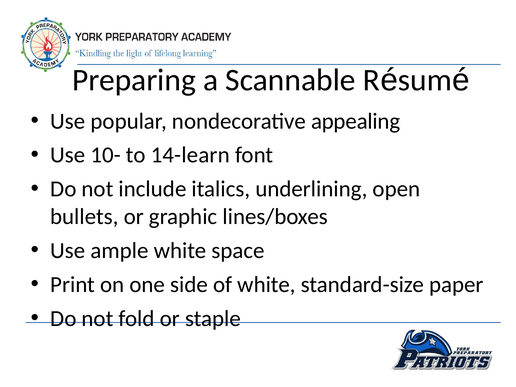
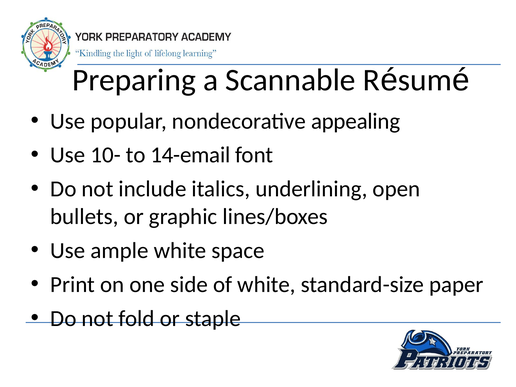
14-learn: 14-learn -> 14-email
